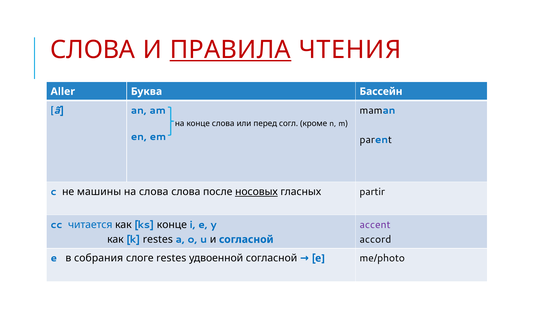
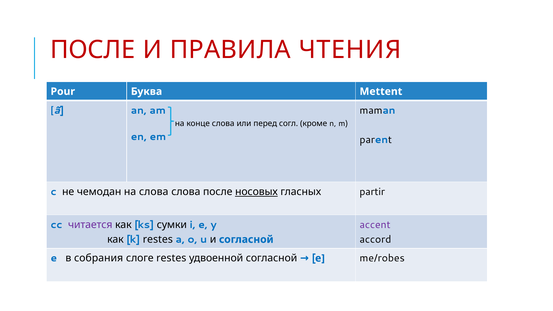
СЛОВА at (93, 50): СЛОВА -> ПОСЛЕ
ПРАВИЛА underline: present -> none
Aller: Aller -> Pour
Бассейн: Бассейн -> Mettent
машины: машины -> чемодан
читается colour: blue -> purple
ks конце: конце -> сумки
me/photo: me/photo -> me/robes
